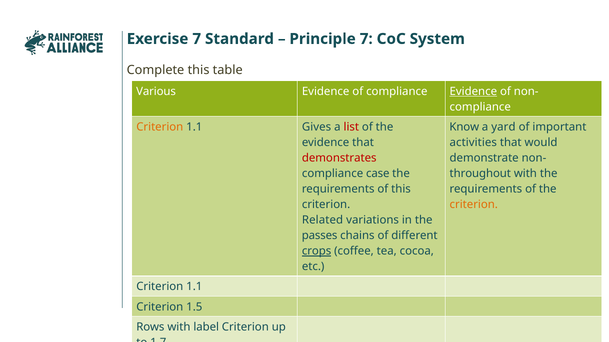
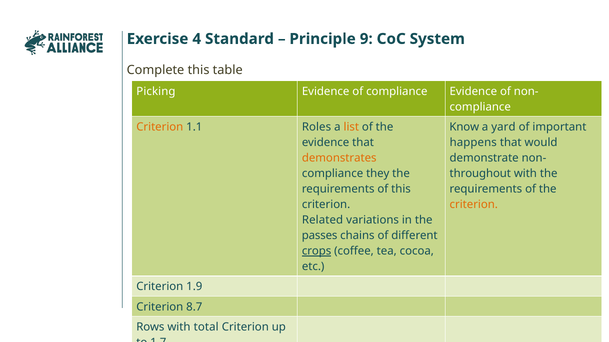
Exercise 7: 7 -> 4
Principle 7: 7 -> 9
Various: Various -> Picking
Evidence at (473, 92) underline: present -> none
Gives: Gives -> Roles
list colour: red -> orange
activities: activities -> happens
demonstrates colour: red -> orange
case: case -> they
1.1 at (194, 287): 1.1 -> 1.9
1.5: 1.5 -> 8.7
label: label -> total
